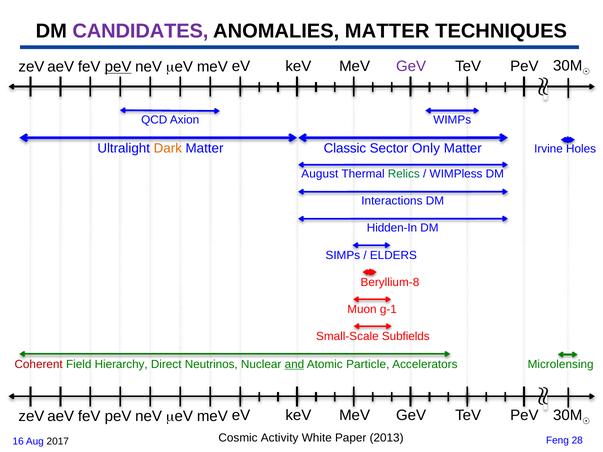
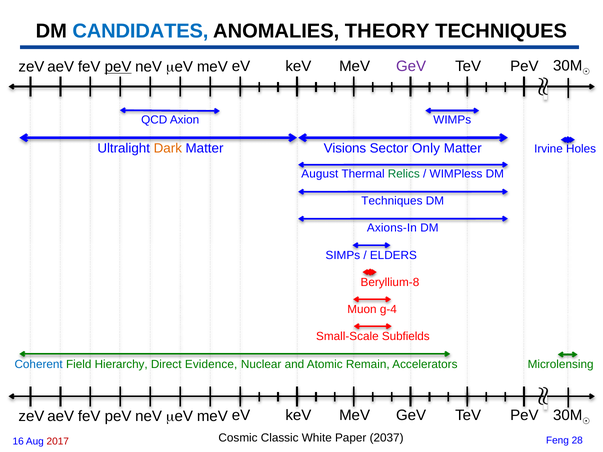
CANDIDATES colour: purple -> blue
ANOMALIES MATTER: MATTER -> THEORY
Classic: Classic -> Visions
Interactions at (392, 201): Interactions -> Techniques
Hidden-In: Hidden-In -> Axions-In
g-1: g-1 -> g-4
Coherent colour: red -> blue
Neutrinos: Neutrinos -> Evidence
and underline: present -> none
Particle: Particle -> Remain
Activity: Activity -> Classic
2013: 2013 -> 2037
2017 colour: black -> red
